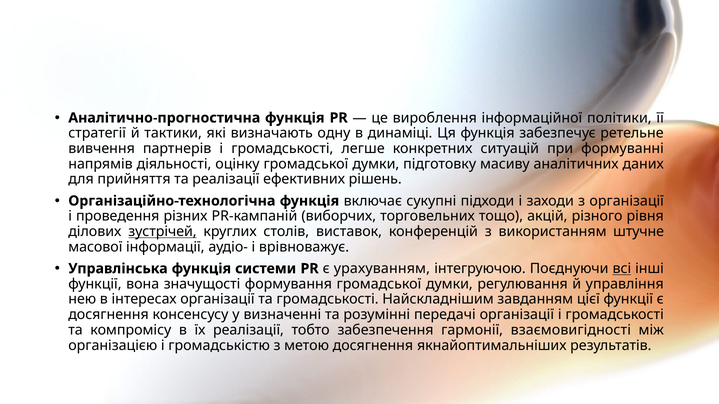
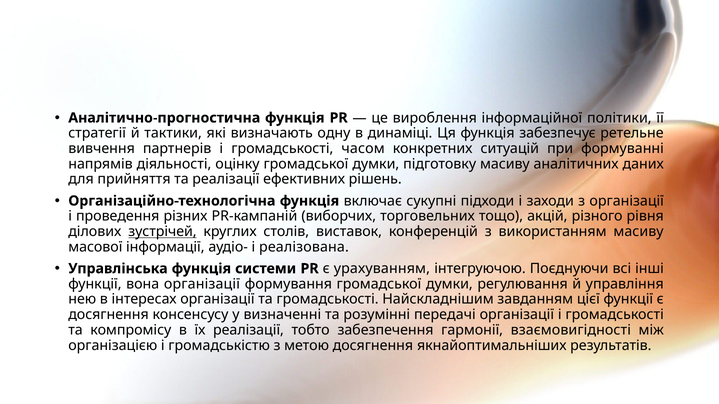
легше: легше -> часом
використанням штучне: штучне -> масиву
врівноважує: врівноважує -> реалізована
всі underline: present -> none
вона значущості: значущості -> організації
